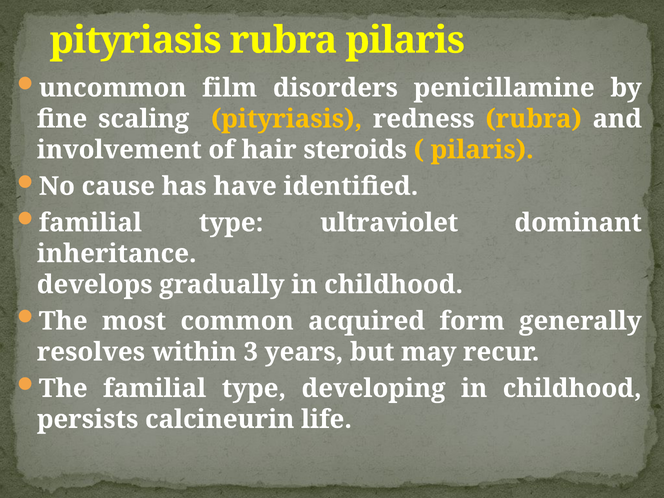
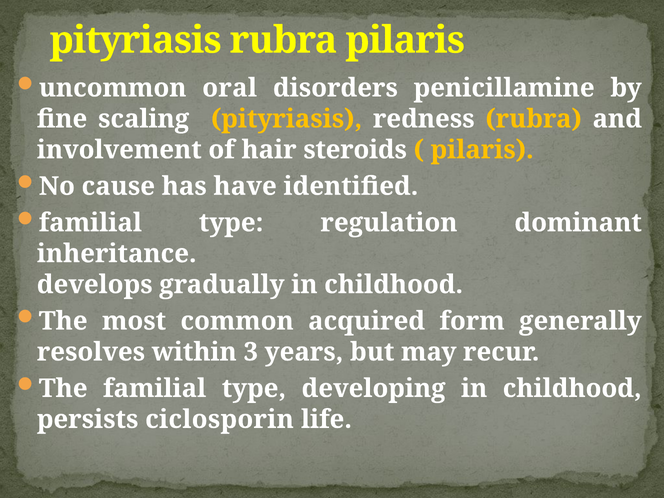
film: film -> oral
ultraviolet: ultraviolet -> regulation
calcineurin: calcineurin -> ciclosporin
